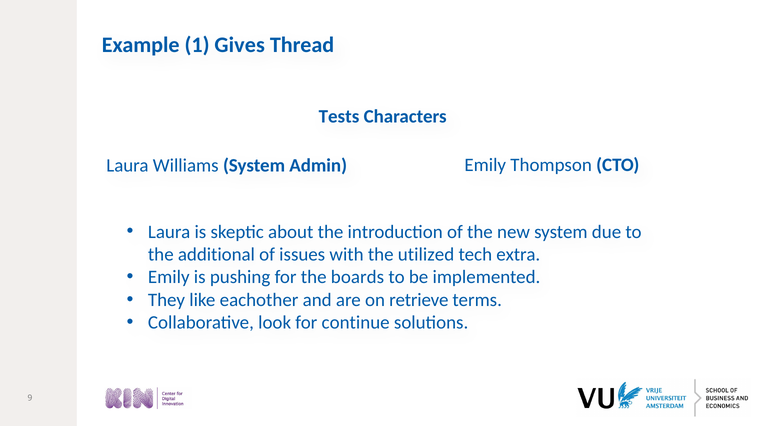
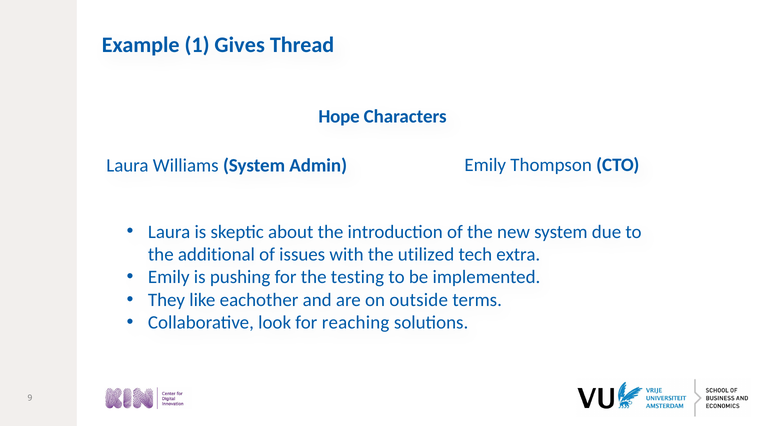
Tests: Tests -> Hope
boards: boards -> testing
retrieve: retrieve -> outside
continue: continue -> reaching
